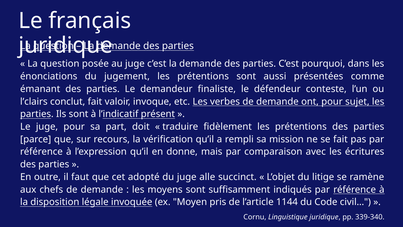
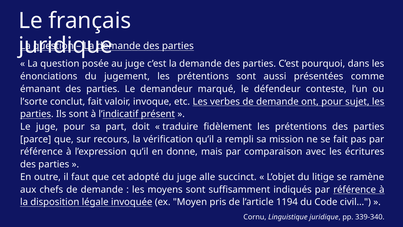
finaliste: finaliste -> marqué
l’clairs: l’clairs -> l’sorte
1144: 1144 -> 1194
